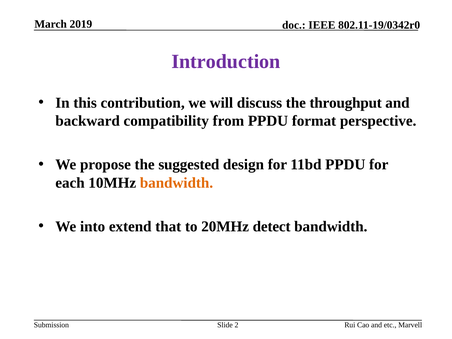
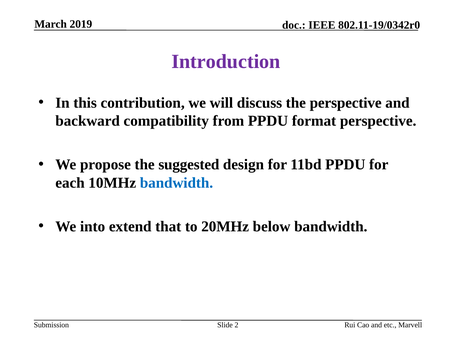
the throughput: throughput -> perspective
bandwidth at (176, 183) colour: orange -> blue
detect: detect -> below
